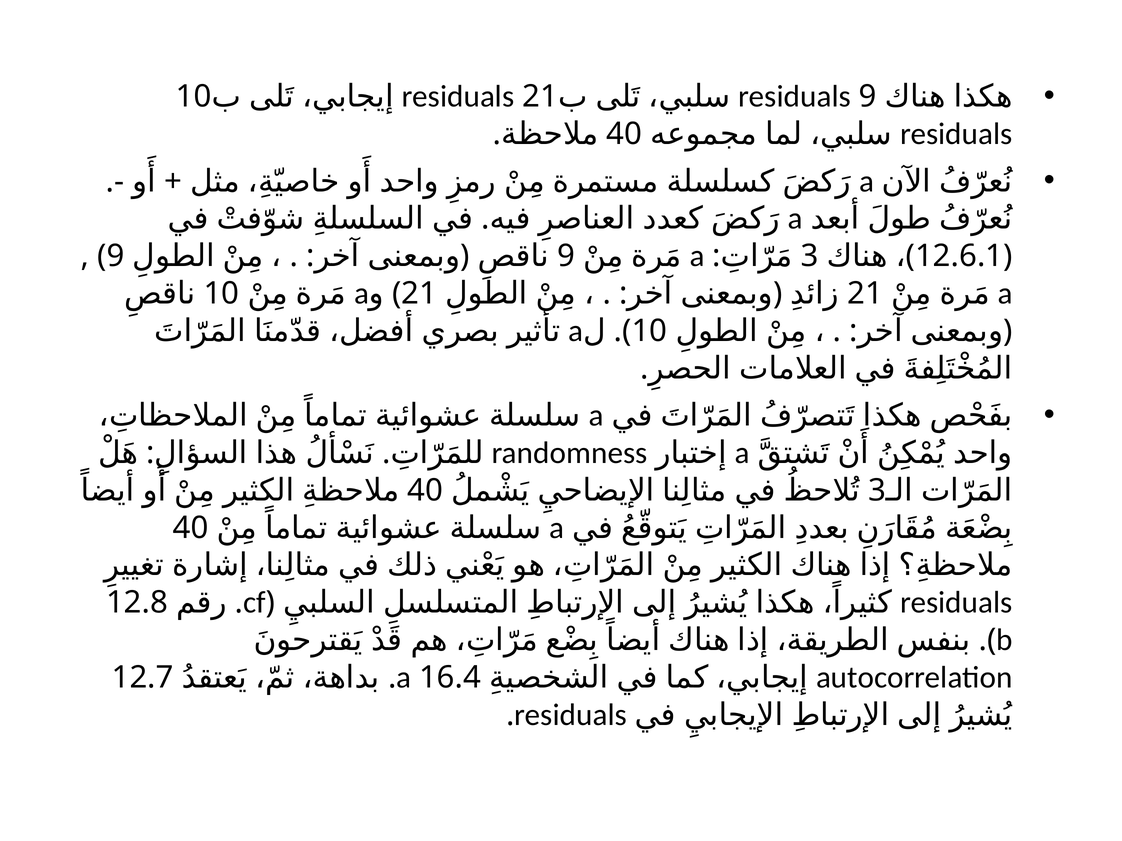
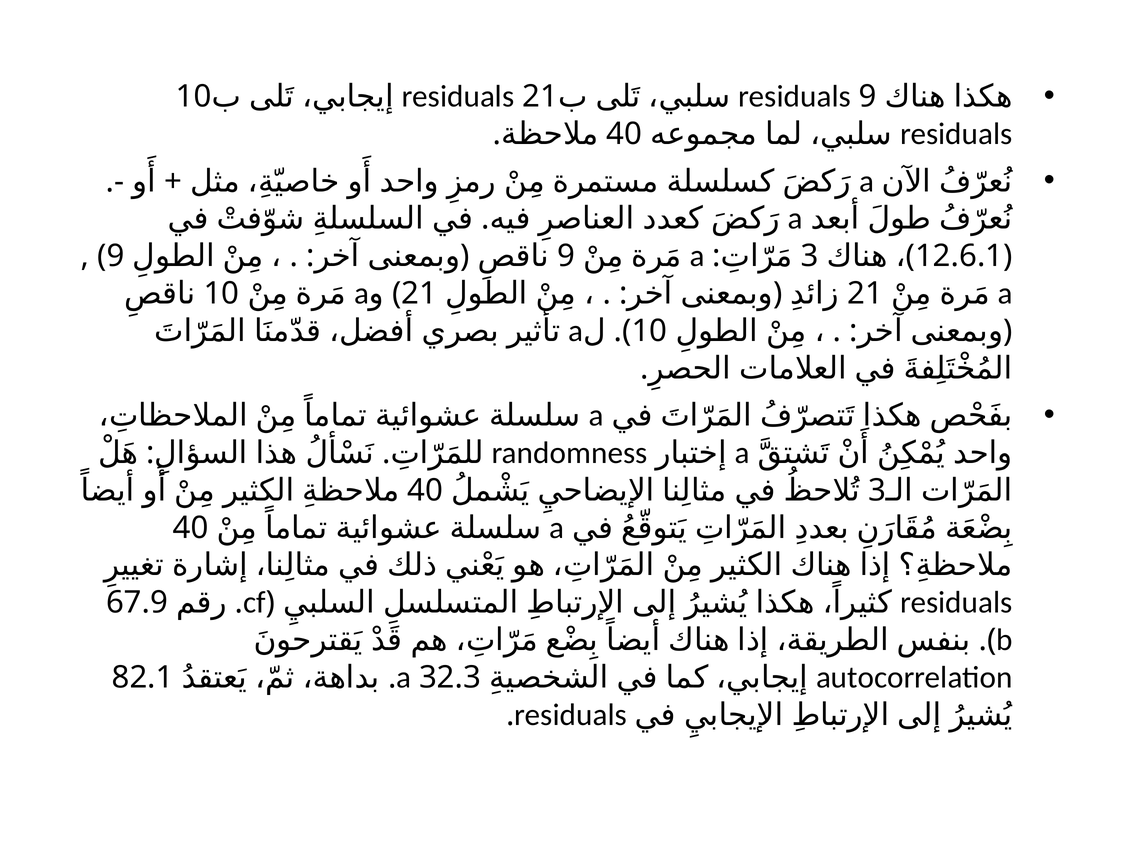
12.8: 12.8 -> 67.9
12.7: 12.7 -> 82.1
16.4: 16.4 -> 32.3
